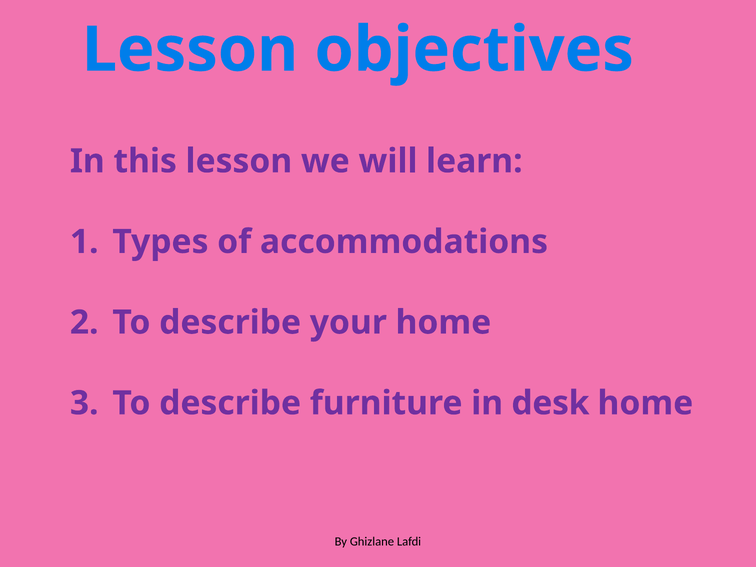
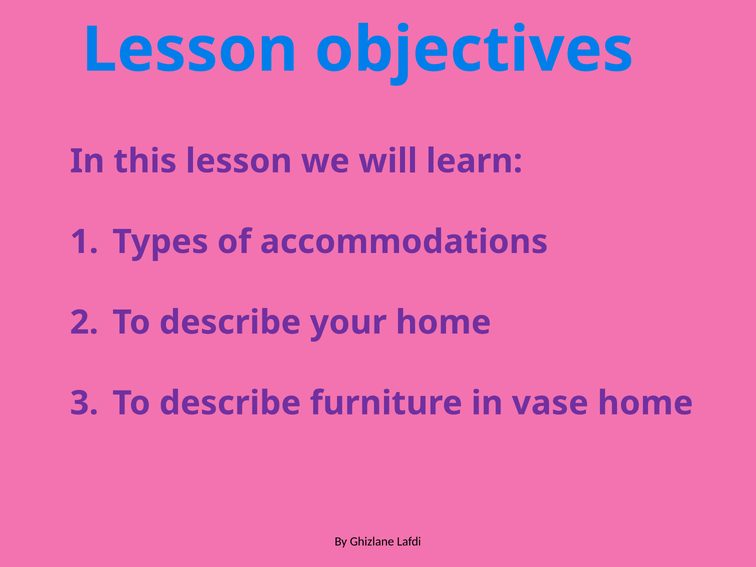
desk: desk -> vase
